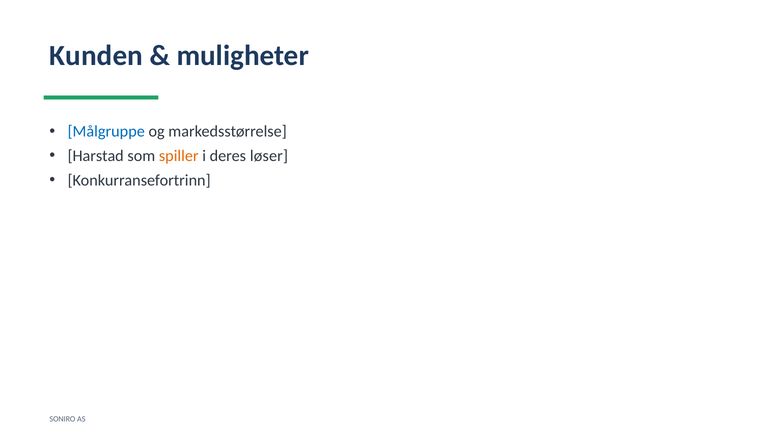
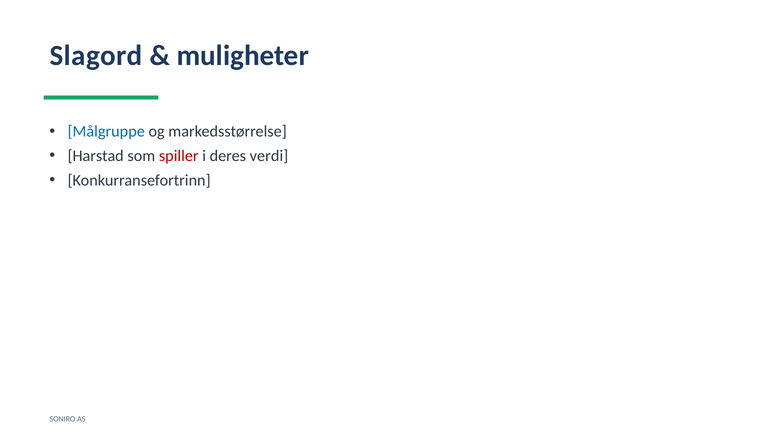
Kunden: Kunden -> Slagord
spiller colour: orange -> red
løser: løser -> verdi
